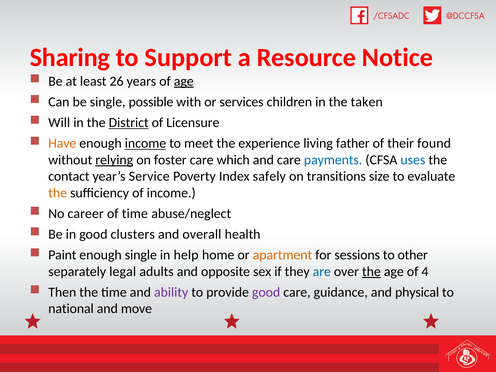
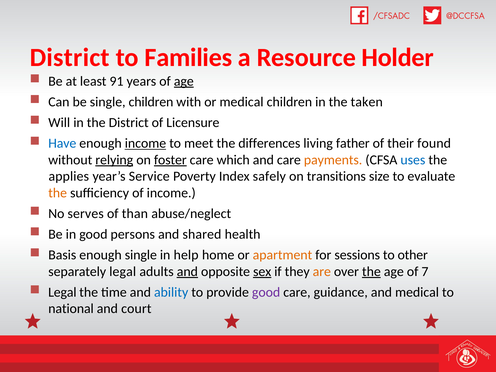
Sharing at (70, 57): Sharing -> District
Support: Support -> Families
Notice: Notice -> Holder
26: 26 -> 91
single possible: possible -> children
or services: services -> medical
District at (129, 123) underline: present -> none
Have colour: orange -> blue
experience: experience -> differences
foster underline: none -> present
payments colour: blue -> orange
contact: contact -> applies
career: career -> serves
of time: time -> than
clusters: clusters -> persons
overall: overall -> shared
Paint: Paint -> Basis
and at (187, 272) underline: none -> present
sex underline: none -> present
are colour: blue -> orange
4: 4 -> 7
Then at (62, 292): Then -> Legal
ability colour: purple -> blue
and physical: physical -> medical
move: move -> court
